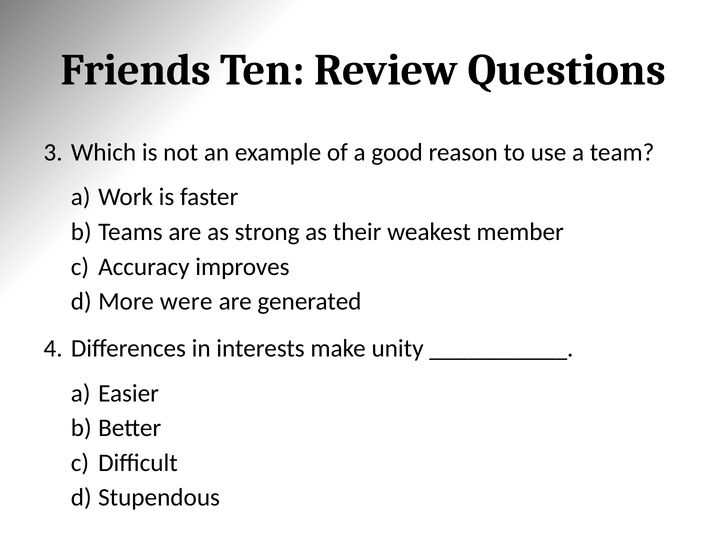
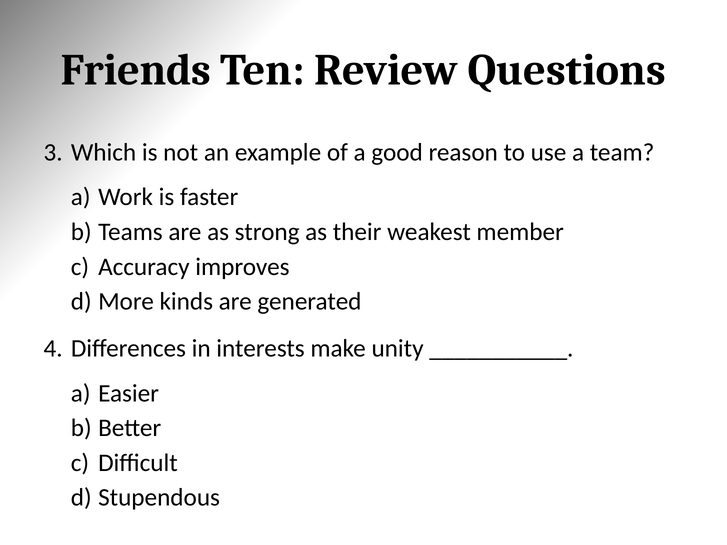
were: were -> kinds
